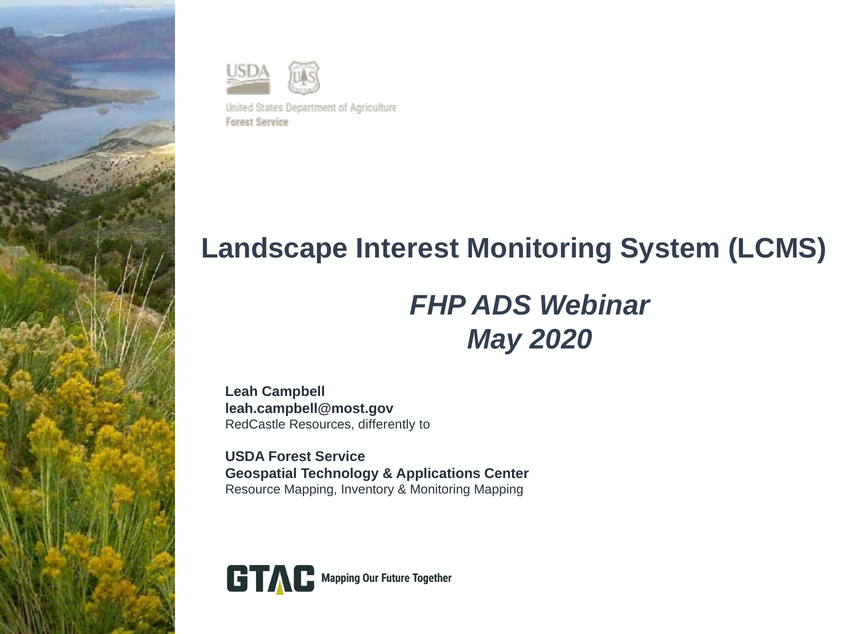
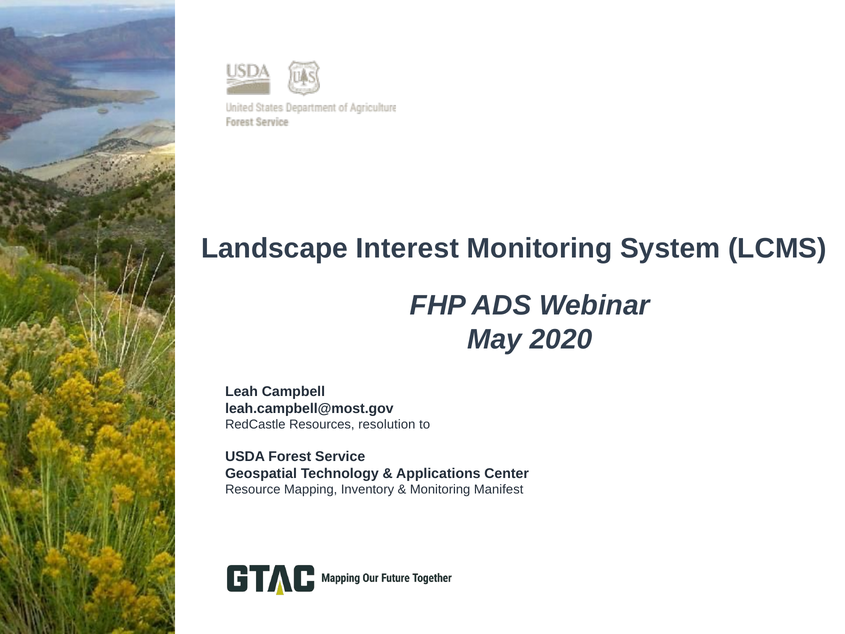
differently: differently -> resolution
Monitoring Mapping: Mapping -> Manifest
